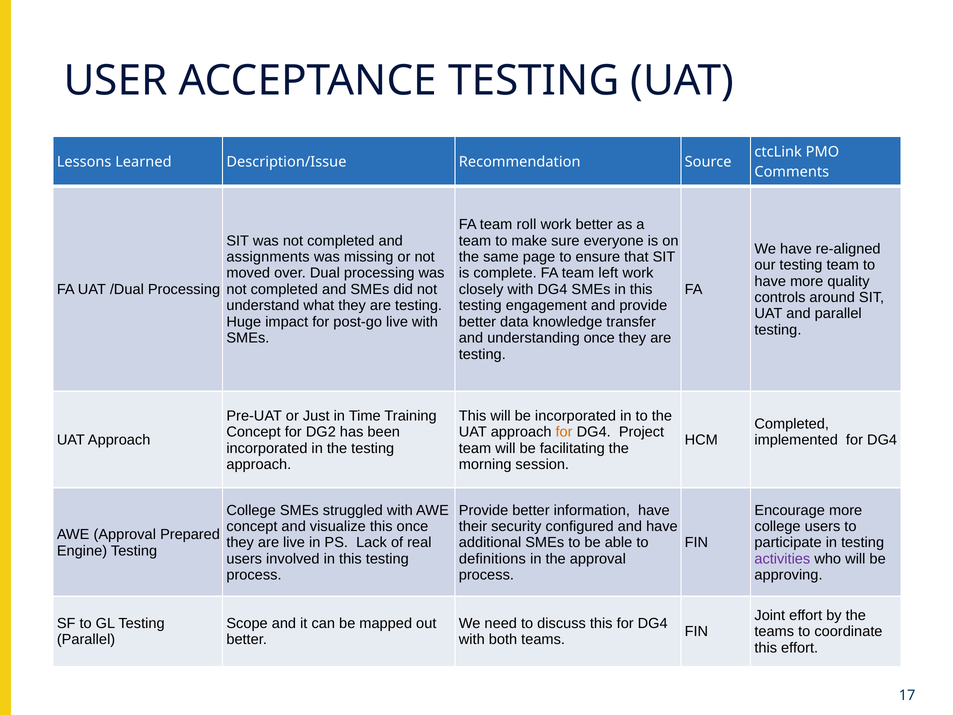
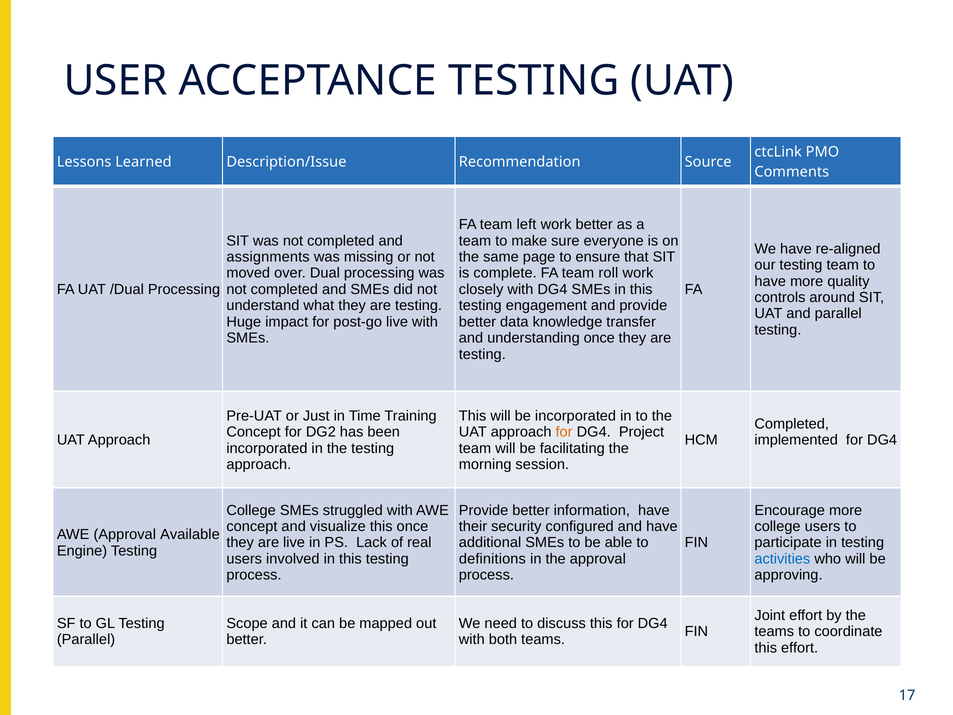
roll: roll -> left
left: left -> roll
Prepared: Prepared -> Available
activities colour: purple -> blue
